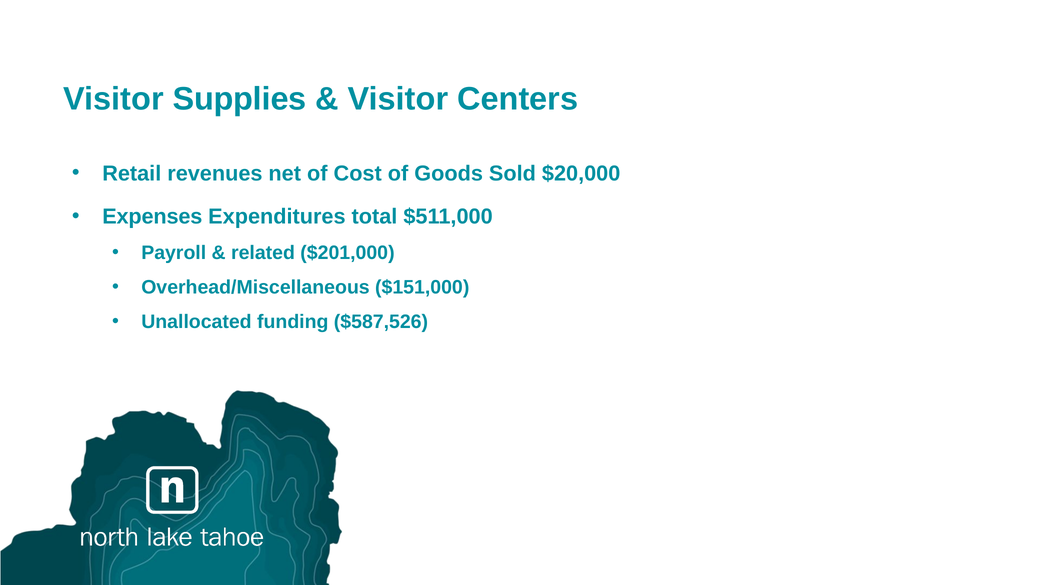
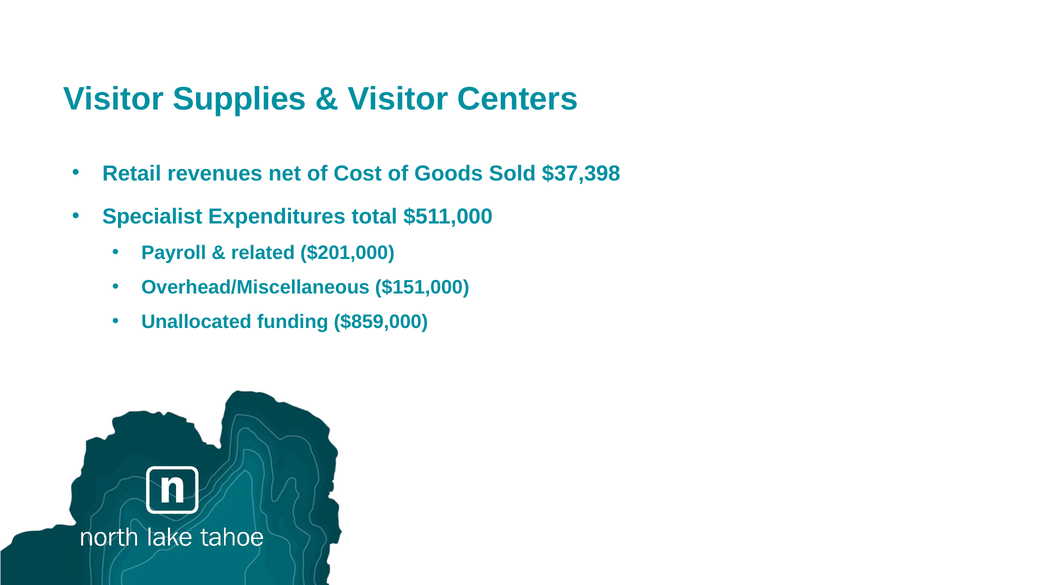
$20,000: $20,000 -> $37,398
Expenses: Expenses -> Specialist
$587,526: $587,526 -> $859,000
